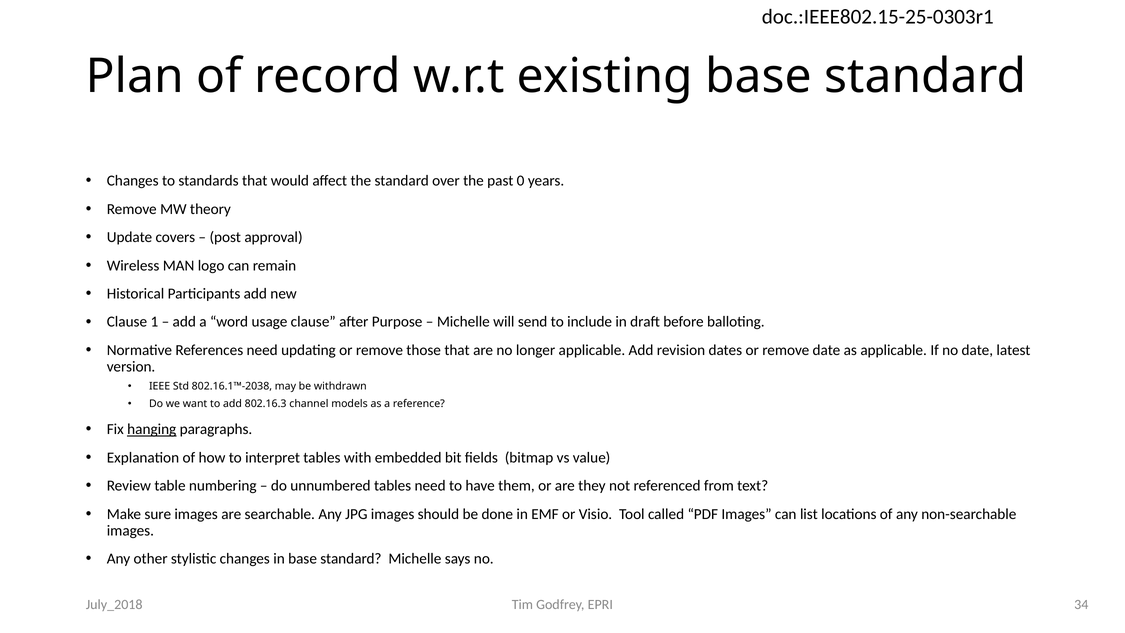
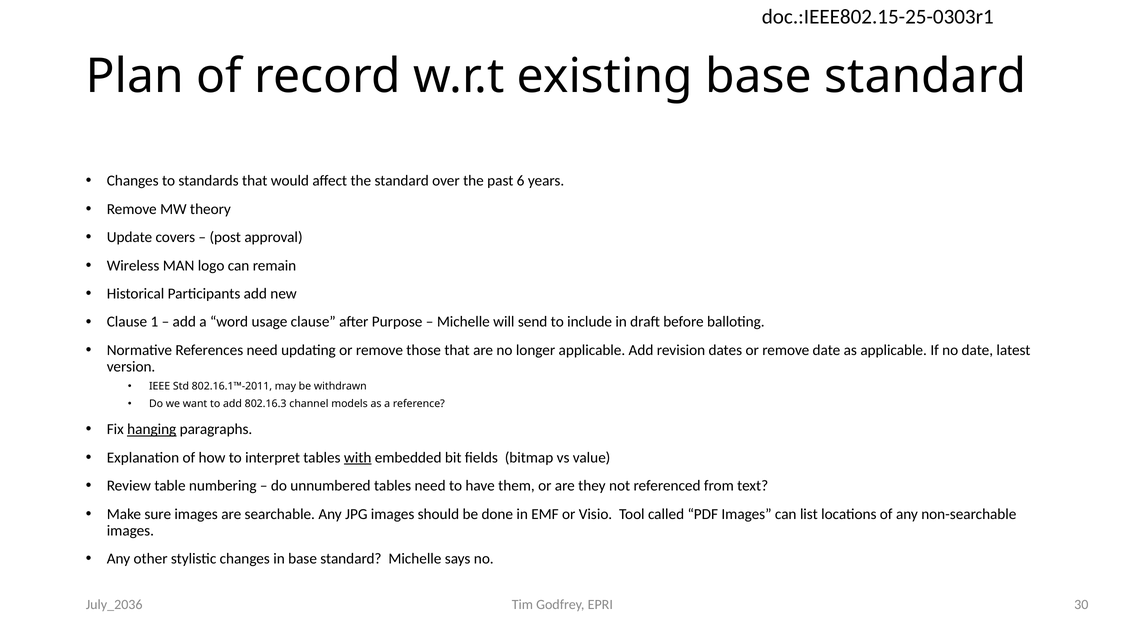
0: 0 -> 6
802.16.1™-2038: 802.16.1™-2038 -> 802.16.1™-2011
with underline: none -> present
34: 34 -> 30
July_2018: July_2018 -> July_2036
